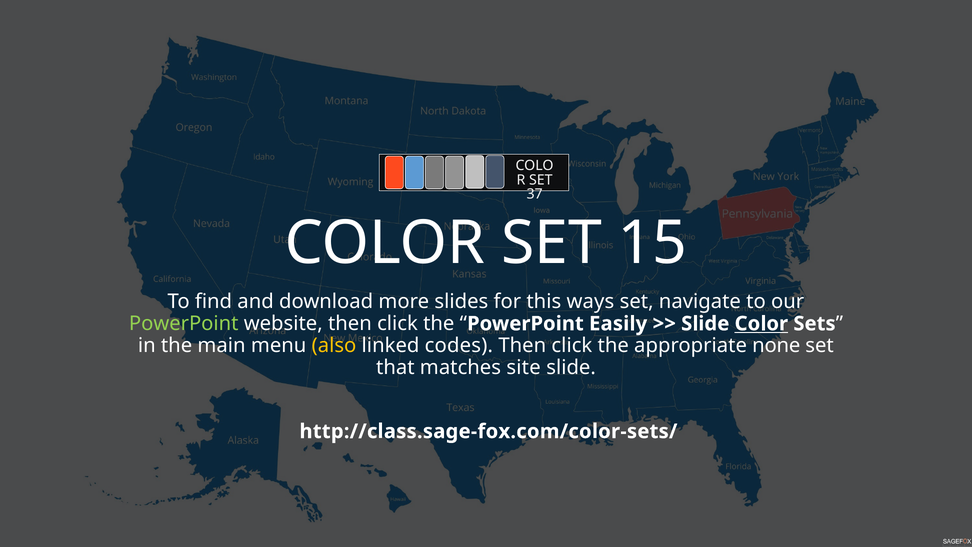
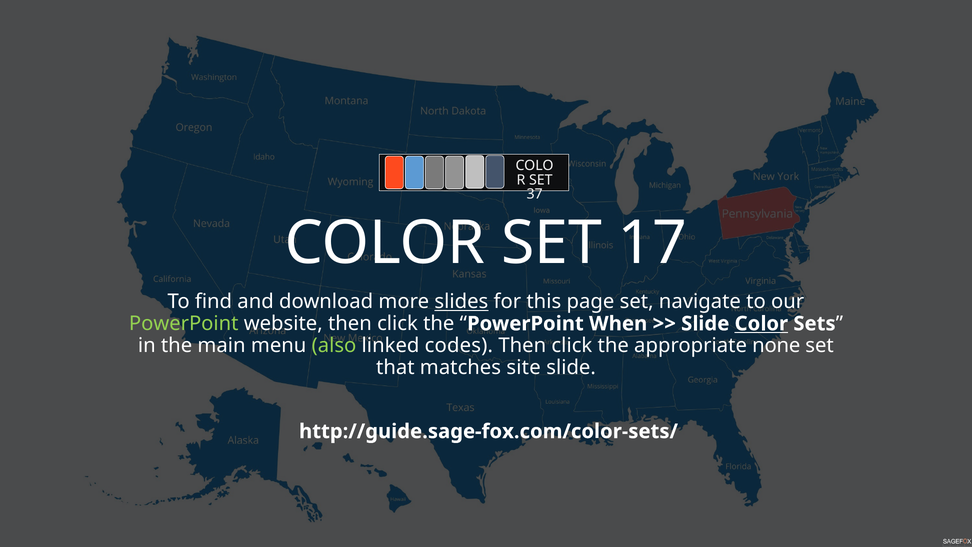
15: 15 -> 17
slides underline: none -> present
ways: ways -> page
Easily: Easily -> When
also colour: yellow -> light green
http://class.sage-fox.com/color-sets/: http://class.sage-fox.com/color-sets/ -> http://guide.sage-fox.com/color-sets/
